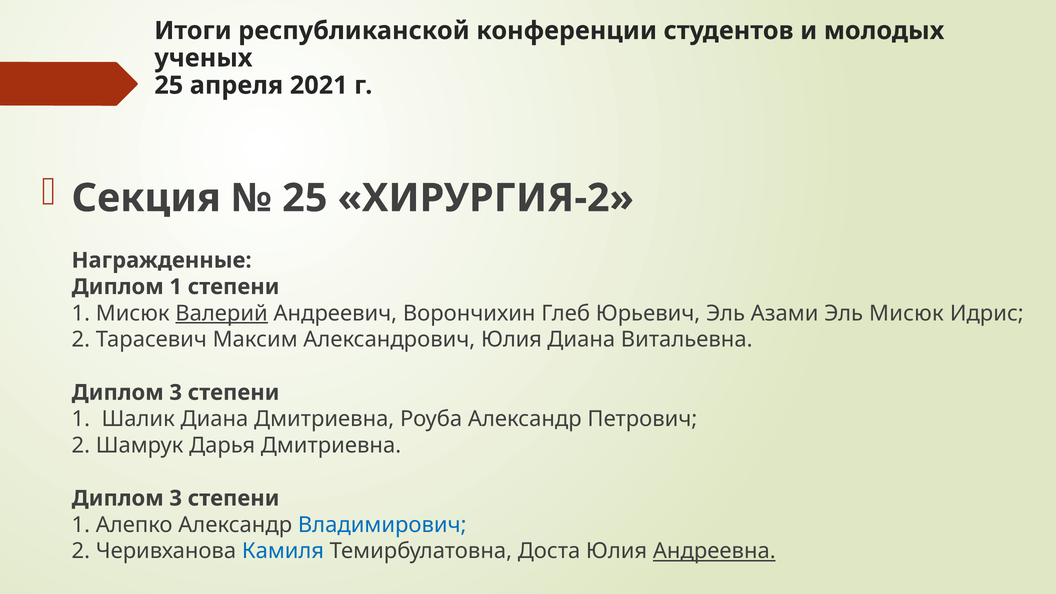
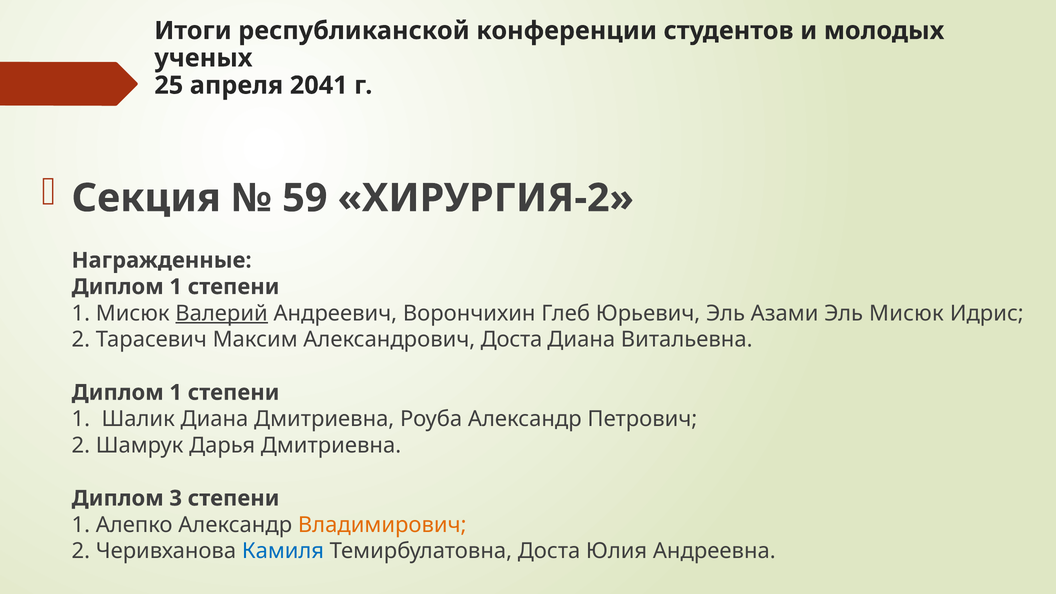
2021: 2021 -> 2041
25 at (305, 198): 25 -> 59
Александрович Юлия: Юлия -> Доста
3 at (176, 393): 3 -> 1
Владимирович colour: blue -> orange
Андреевна underline: present -> none
